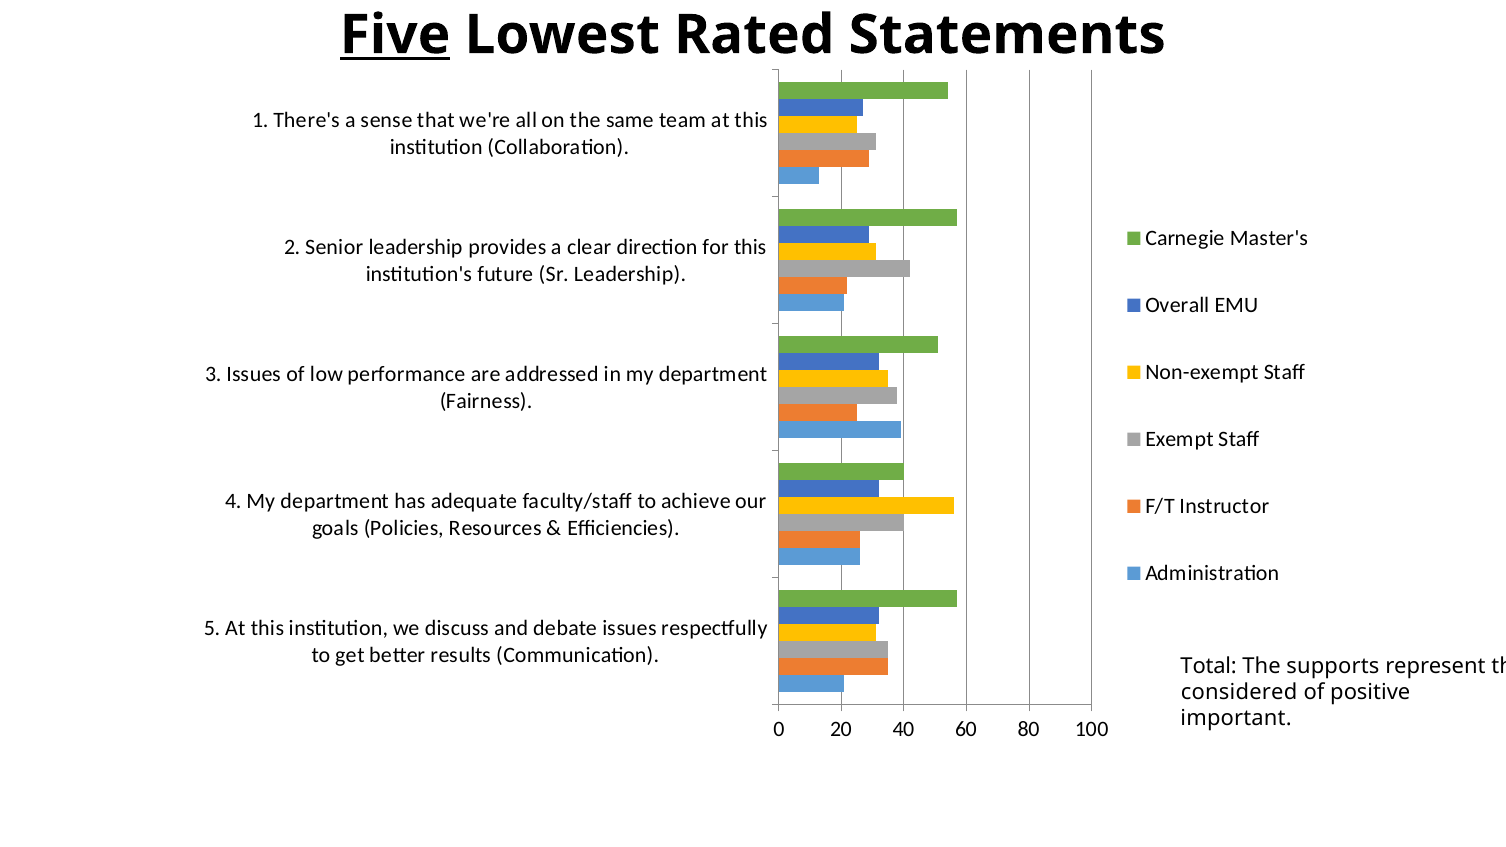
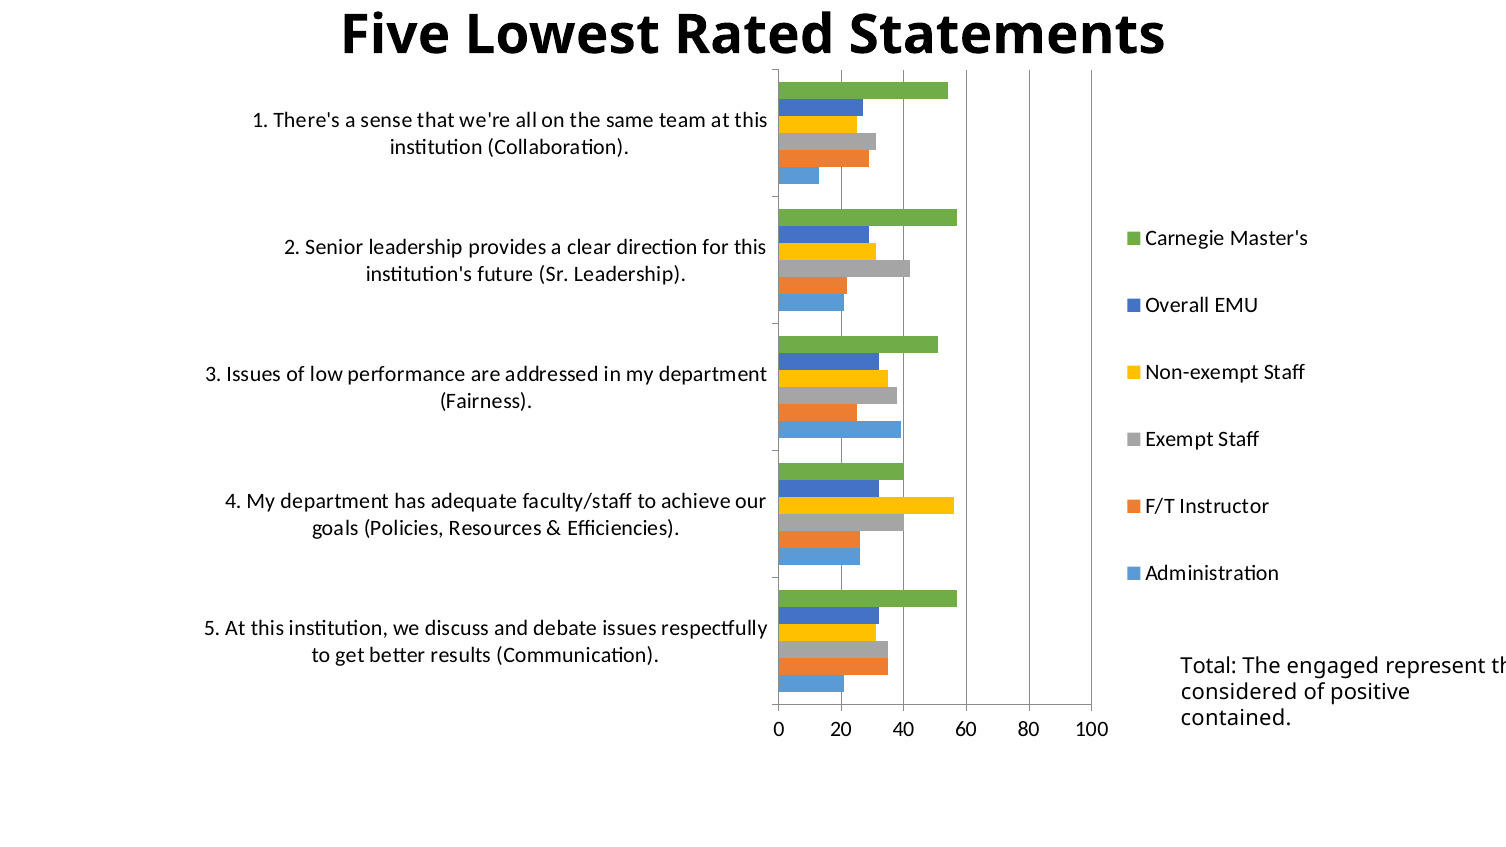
Five underline: present -> none
supports: supports -> engaged
important: important -> contained
